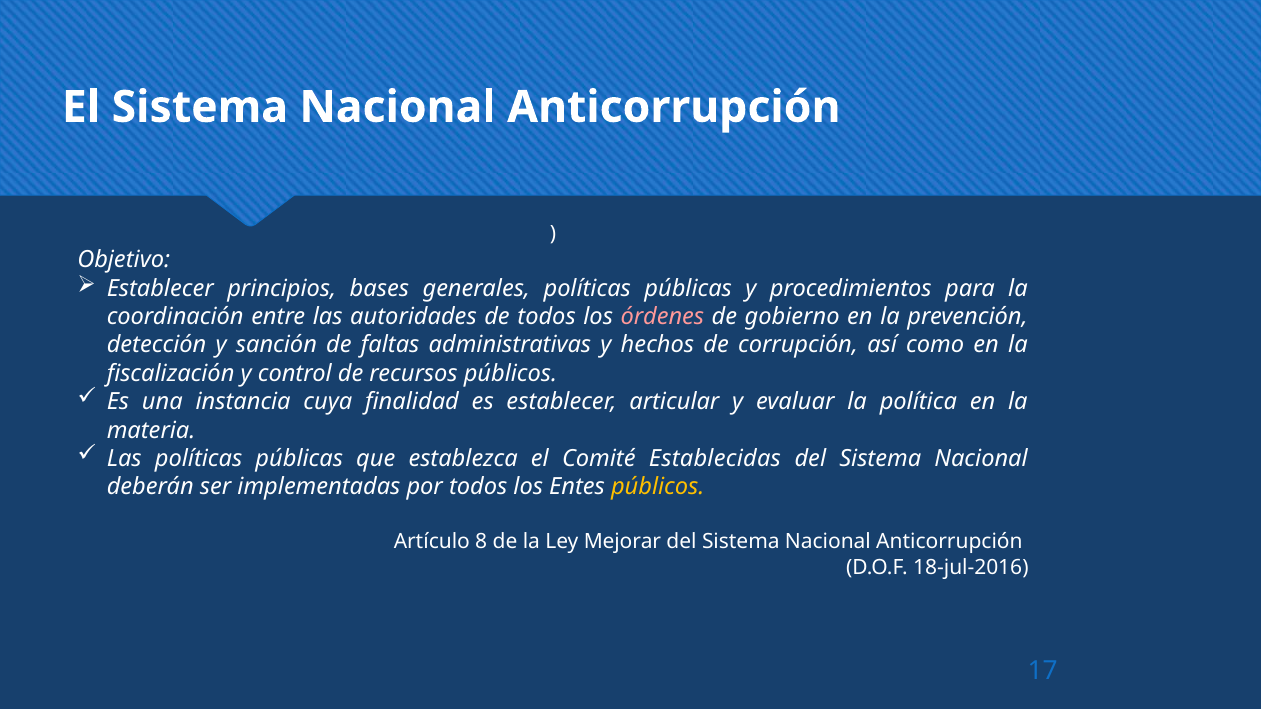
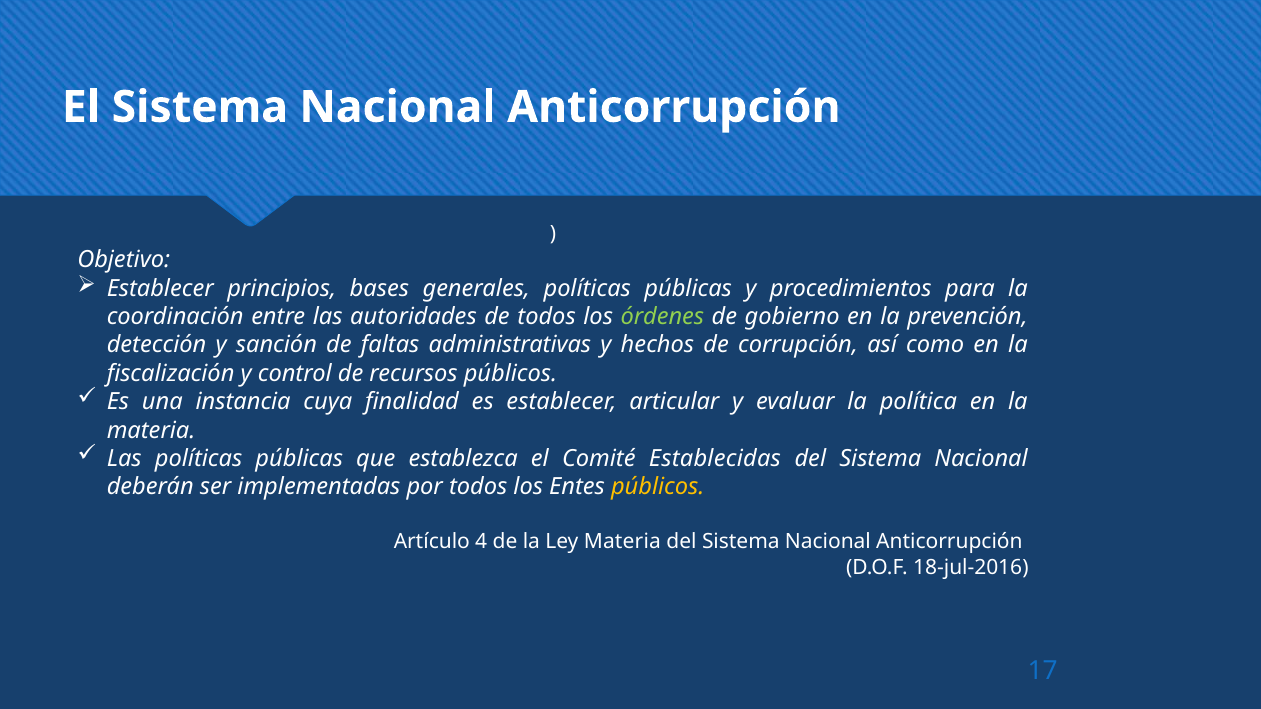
órdenes colour: pink -> light green
8: 8 -> 4
Ley Mejorar: Mejorar -> Materia
